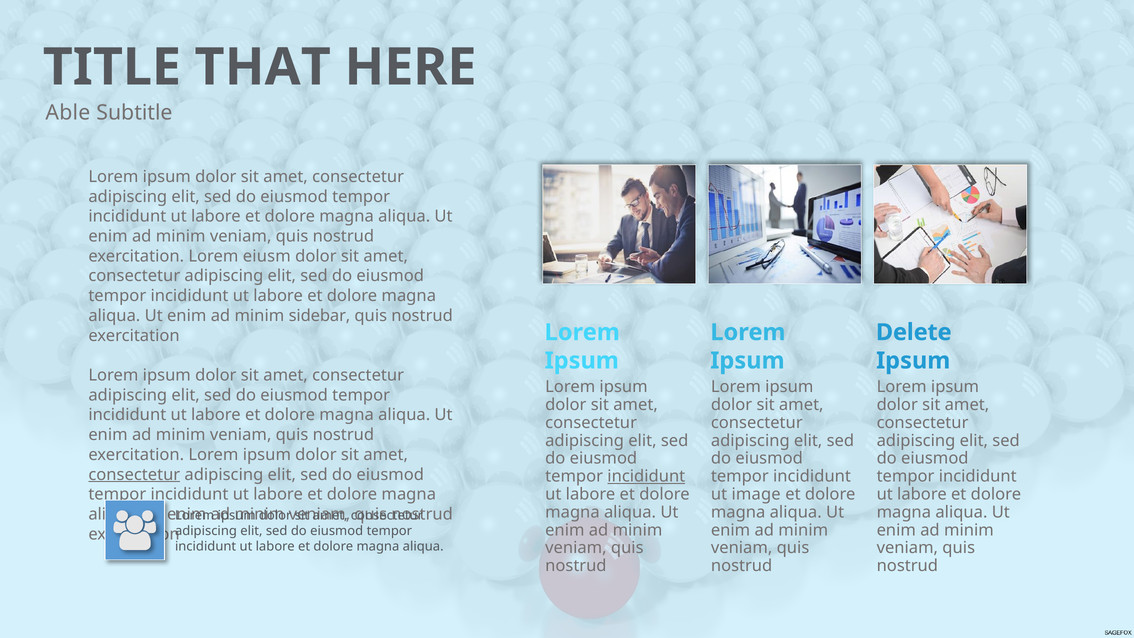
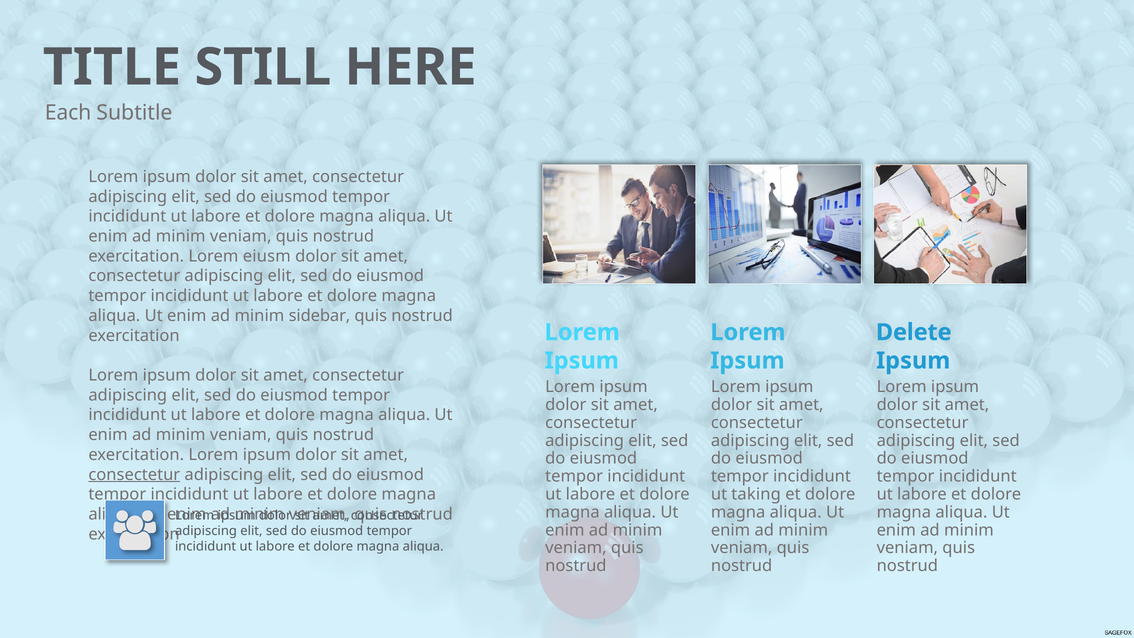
THAT: THAT -> STILL
Able: Able -> Each
incididunt at (646, 476) underline: present -> none
image: image -> taking
